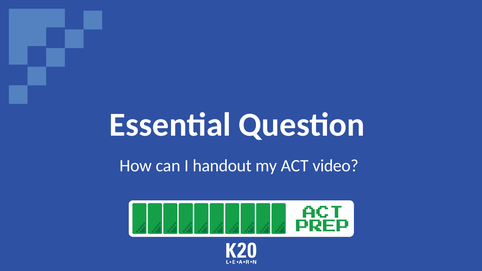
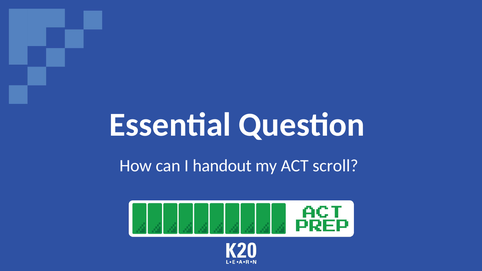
video: video -> scroll
